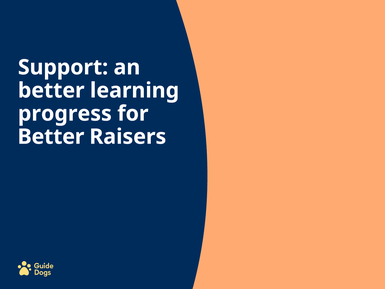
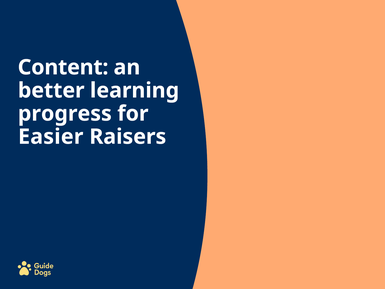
Support: Support -> Content
Better at (51, 137): Better -> Easier
